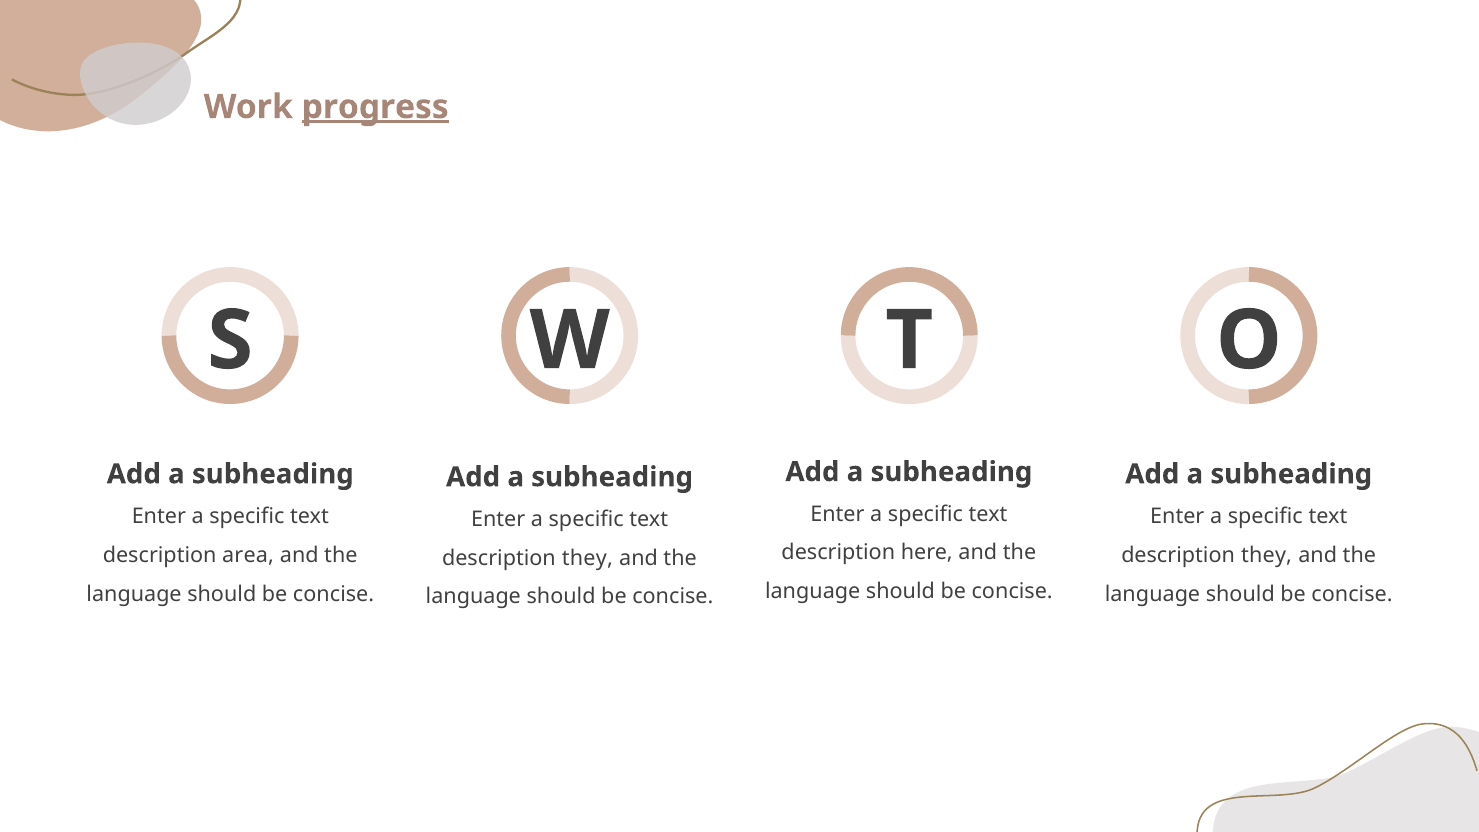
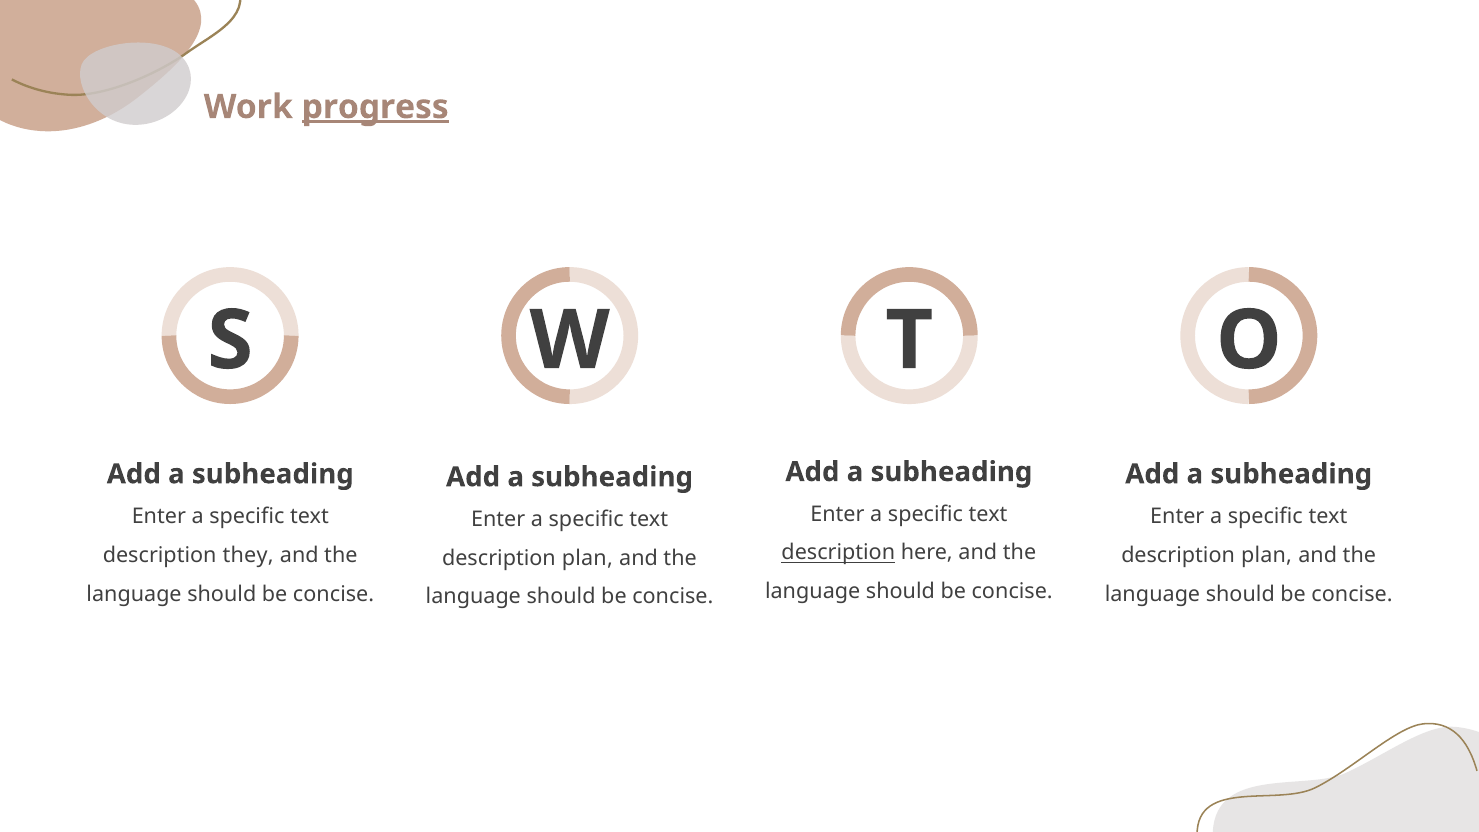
description at (838, 553) underline: none -> present
area: area -> they
they at (1267, 555): they -> plan
they at (587, 558): they -> plan
